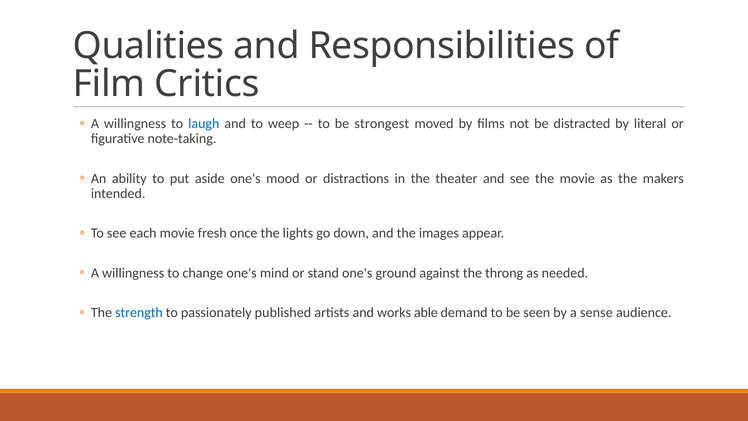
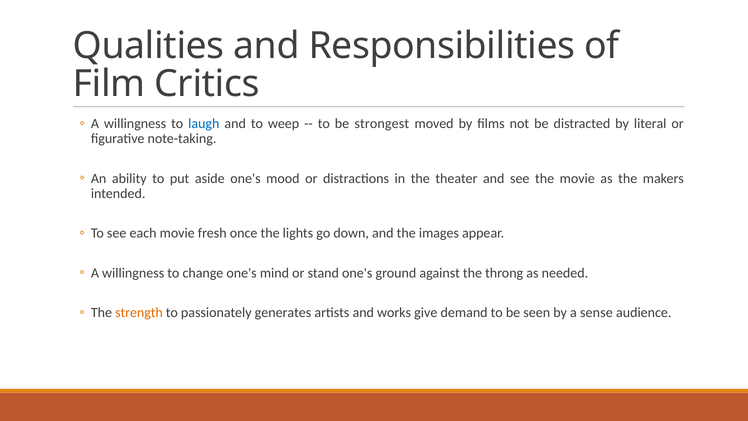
strength colour: blue -> orange
published: published -> generates
able: able -> give
